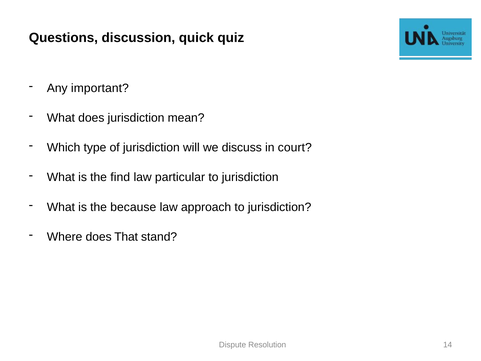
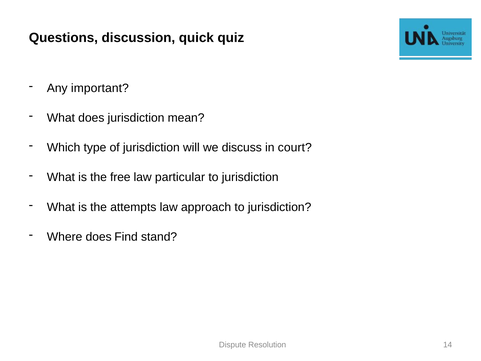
find: find -> free
because: because -> attempts
That: That -> Find
